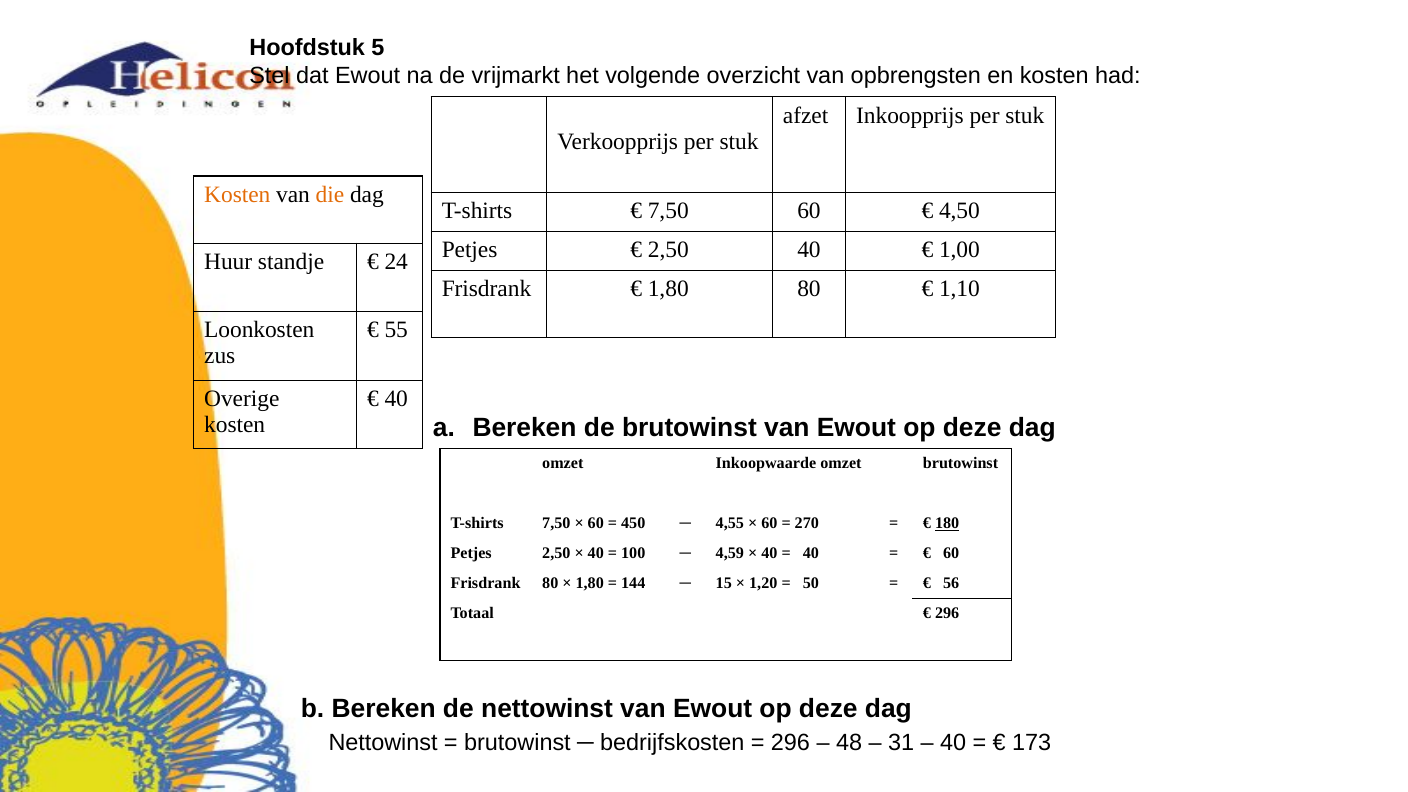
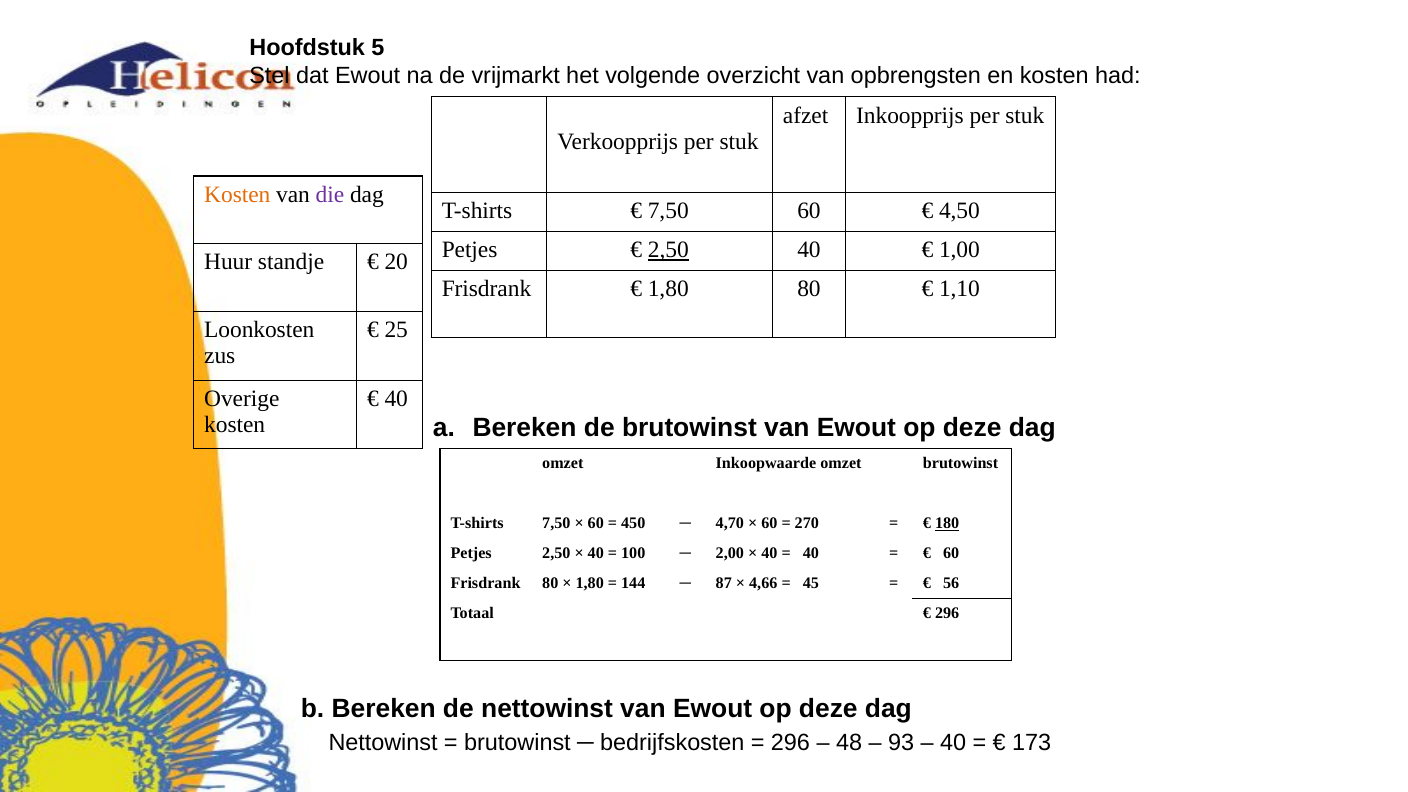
die colour: orange -> purple
2,50 at (668, 250) underline: none -> present
24: 24 -> 20
55: 55 -> 25
4,55: 4,55 -> 4,70
4,59: 4,59 -> 2,00
15: 15 -> 87
1,20: 1,20 -> 4,66
50: 50 -> 45
31: 31 -> 93
